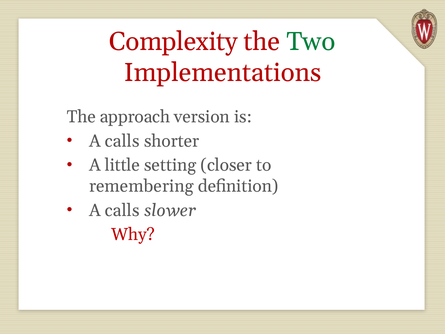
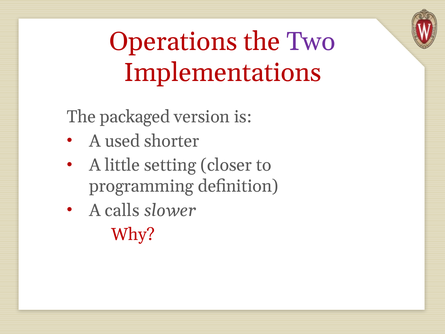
Complexity: Complexity -> Operations
Two colour: green -> purple
approach: approach -> packaged
calls at (122, 141): calls -> used
remembering: remembering -> programming
